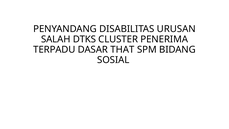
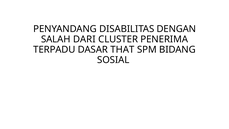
URUSAN: URUSAN -> DENGAN
DTKS: DTKS -> DARI
